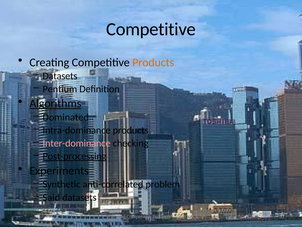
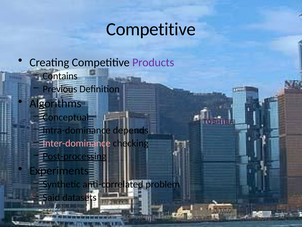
Products at (153, 62) colour: orange -> purple
Datasets at (60, 76): Datasets -> Contains
Pentium: Pentium -> Previous
Algorithms underline: present -> none
Dominated: Dominated -> Conceptual
Intra-dominance products: products -> depends
